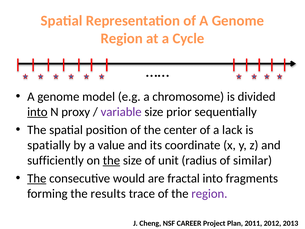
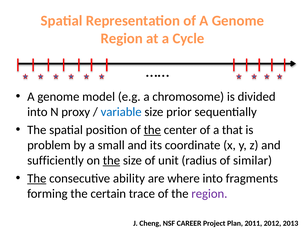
into at (37, 112) underline: present -> none
variable colour: purple -> blue
the at (152, 130) underline: none -> present
lack: lack -> that
spatially: spatially -> problem
value: value -> small
would: would -> ability
fractal: fractal -> where
results: results -> certain
